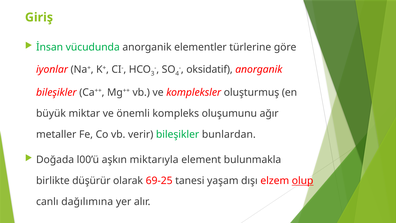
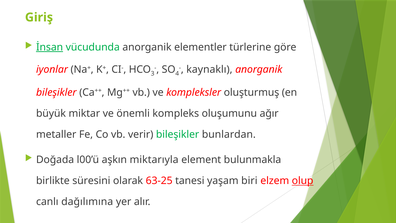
İnsan underline: none -> present
oksidatif: oksidatif -> kaynaklı
düşürür: düşürür -> süresini
69-25: 69-25 -> 63-25
dışı: dışı -> biri
